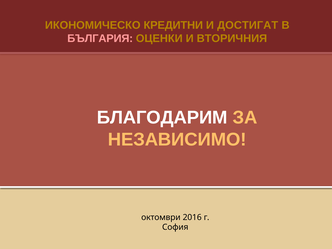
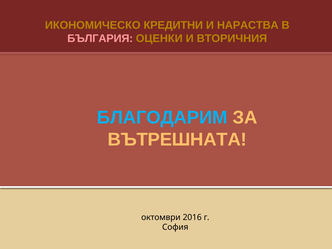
ДОСТИГАТ: ДОСТИГАТ -> НАРАСТВА
БЛАГОДАРИМ colour: white -> light blue
НЕЗАВИСИМО: НЕЗАВИСИМО -> ВЪТРЕШНАТА
